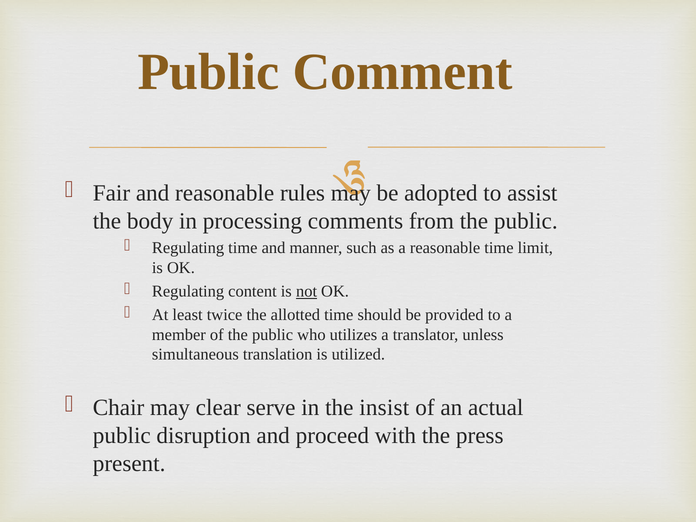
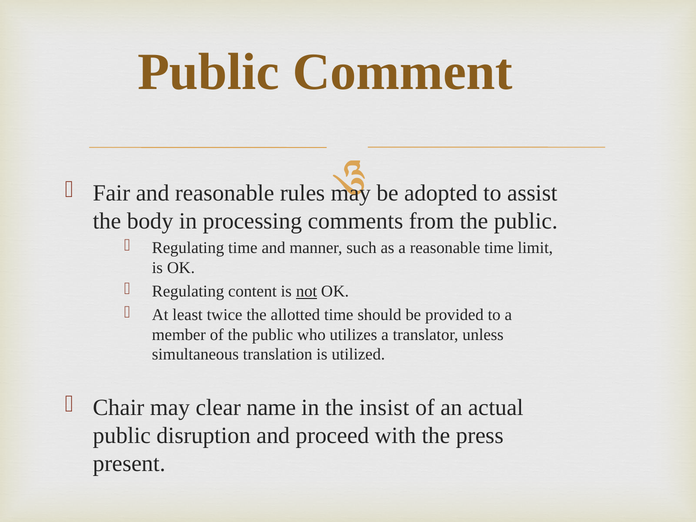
serve: serve -> name
